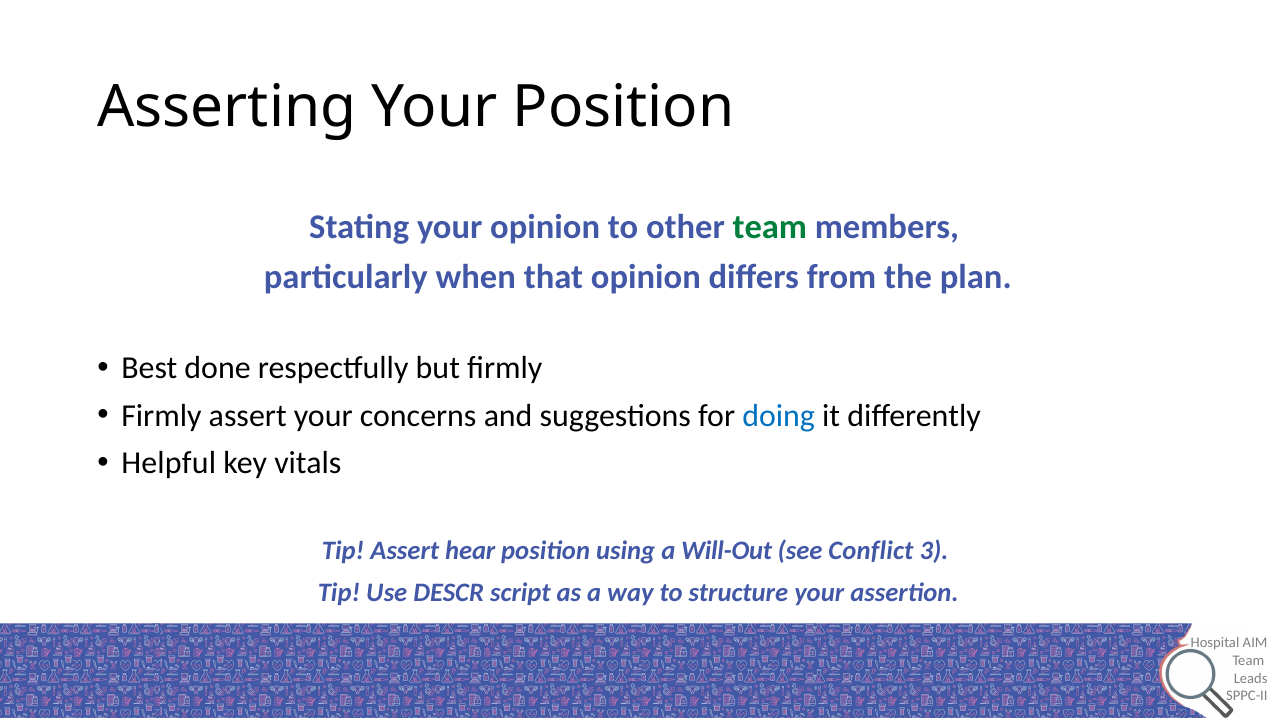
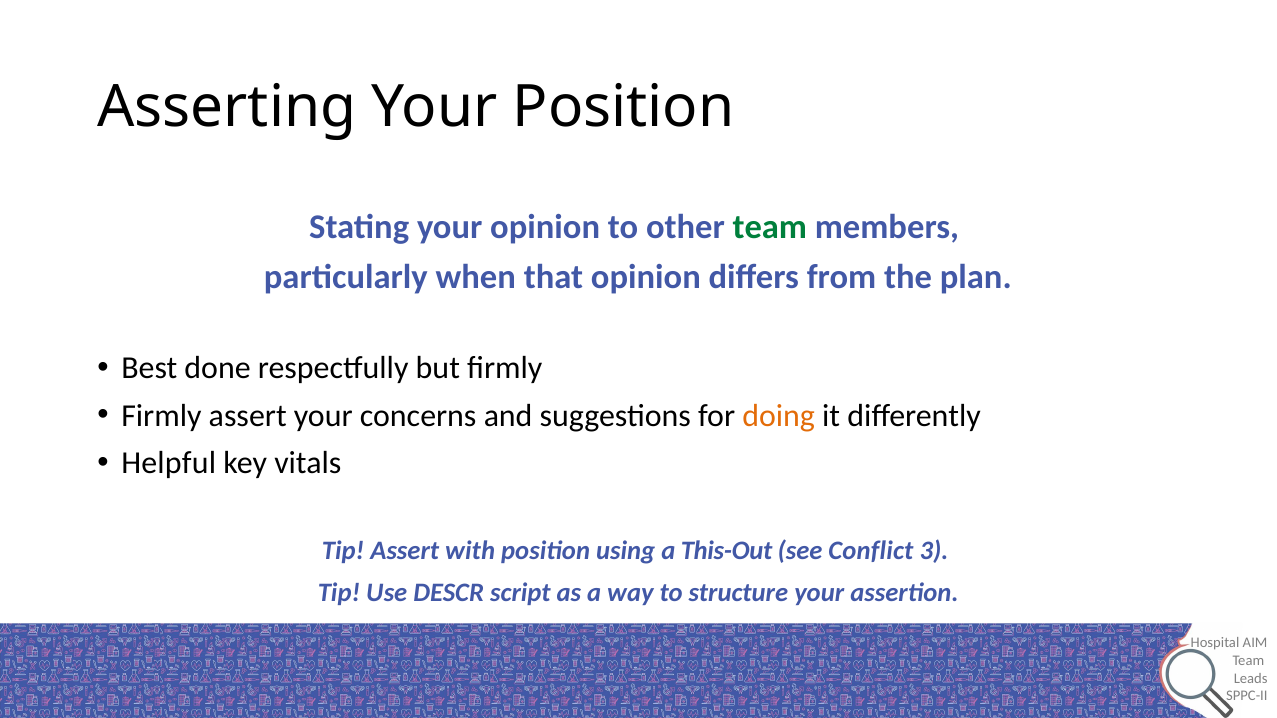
doing colour: blue -> orange
hear: hear -> with
Will-Out: Will-Out -> This-Out
